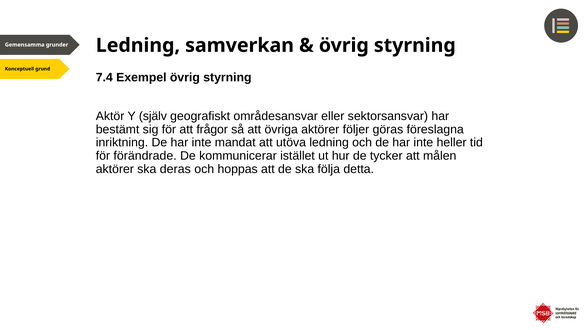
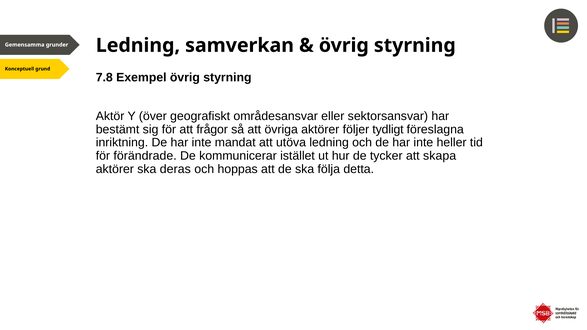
7.4: 7.4 -> 7.8
själv: själv -> över
göras: göras -> tydligt
målen: målen -> skapa
